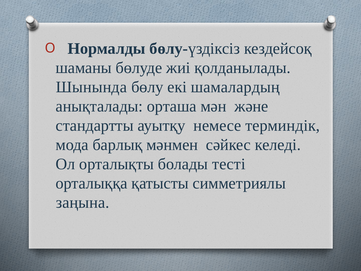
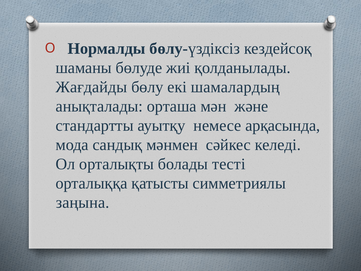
Шынында: Шынында -> Жағдайды
терминдік: терминдік -> арқасында
барлық: барлық -> сандық
